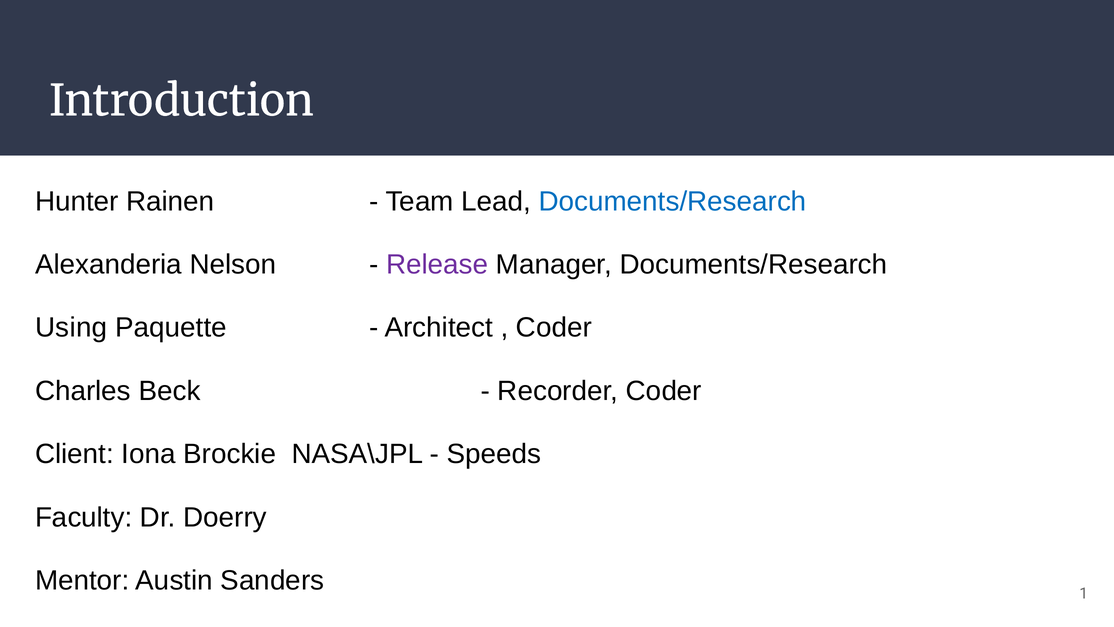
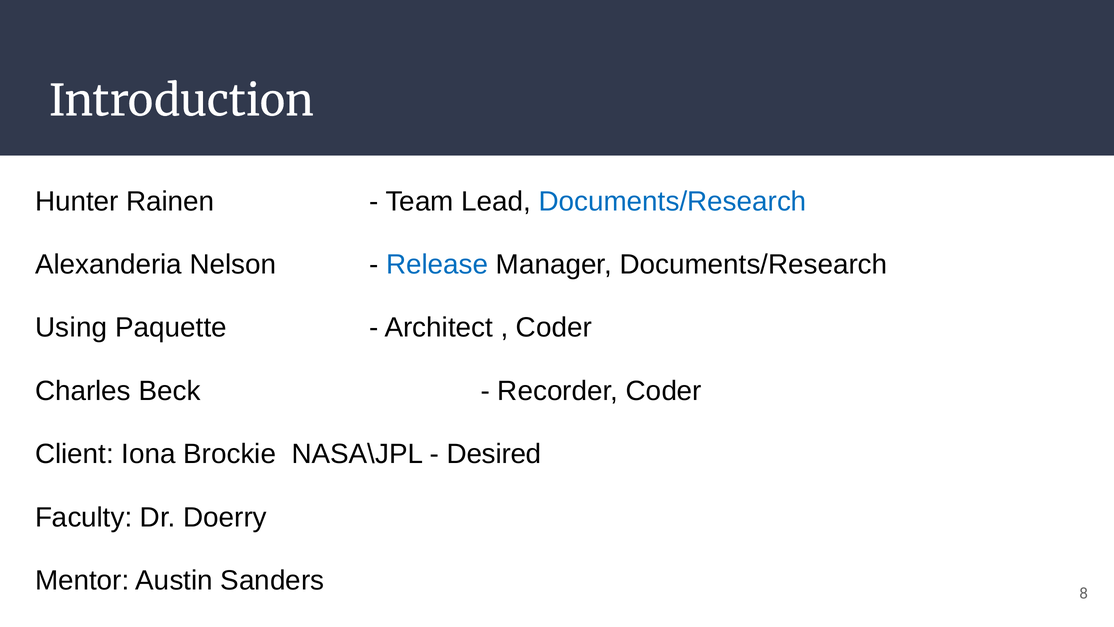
Release colour: purple -> blue
Speeds: Speeds -> Desired
1: 1 -> 8
